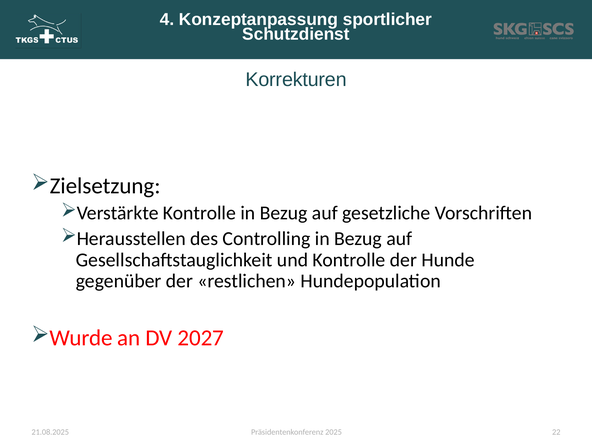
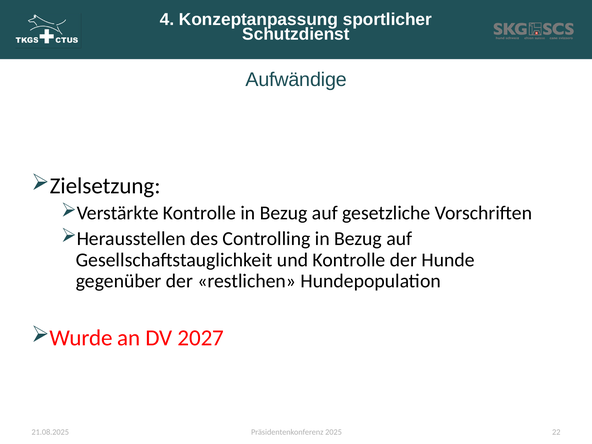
Korrekturen: Korrekturen -> Aufwändige
